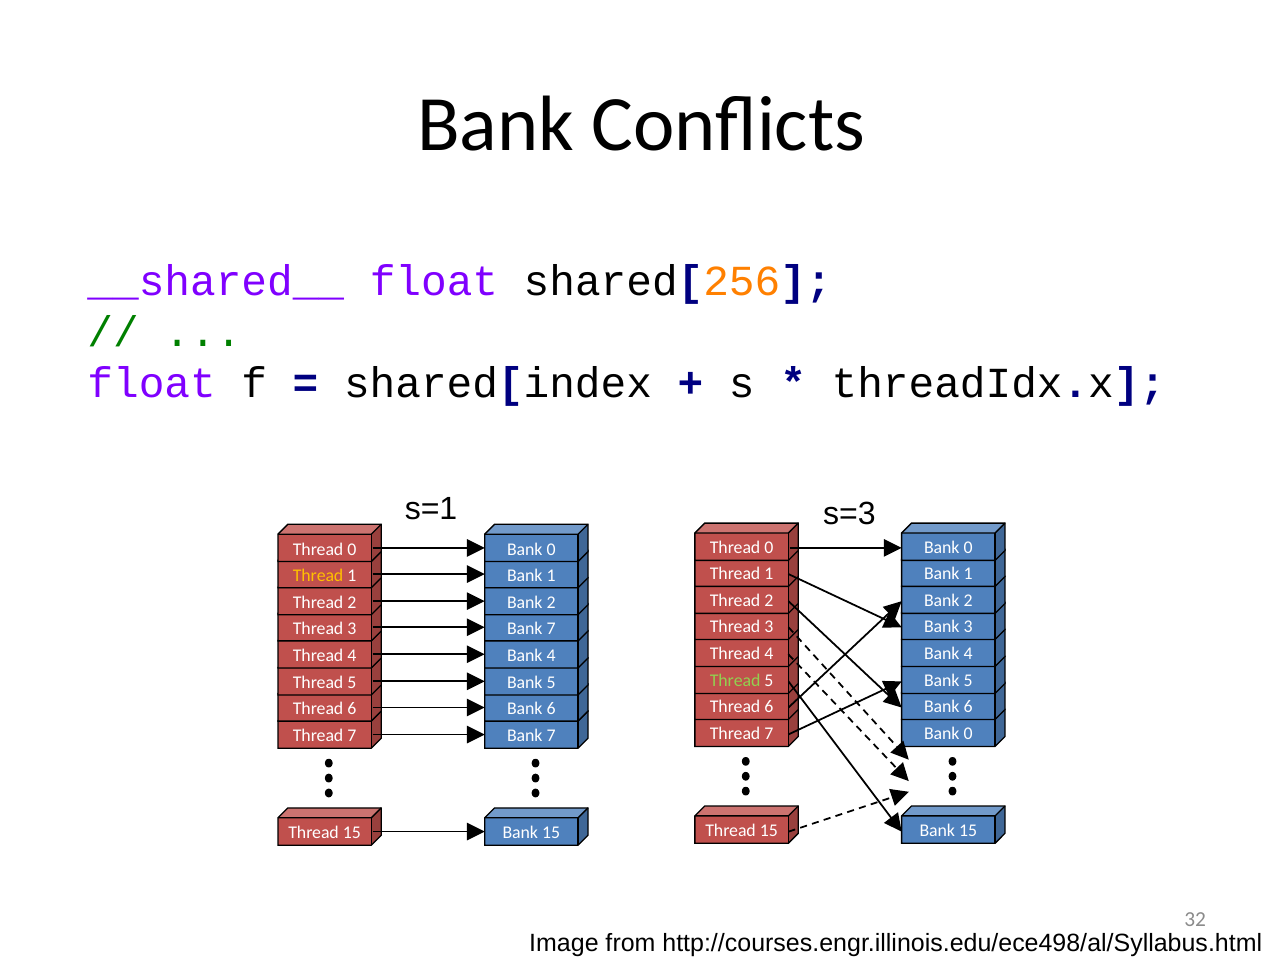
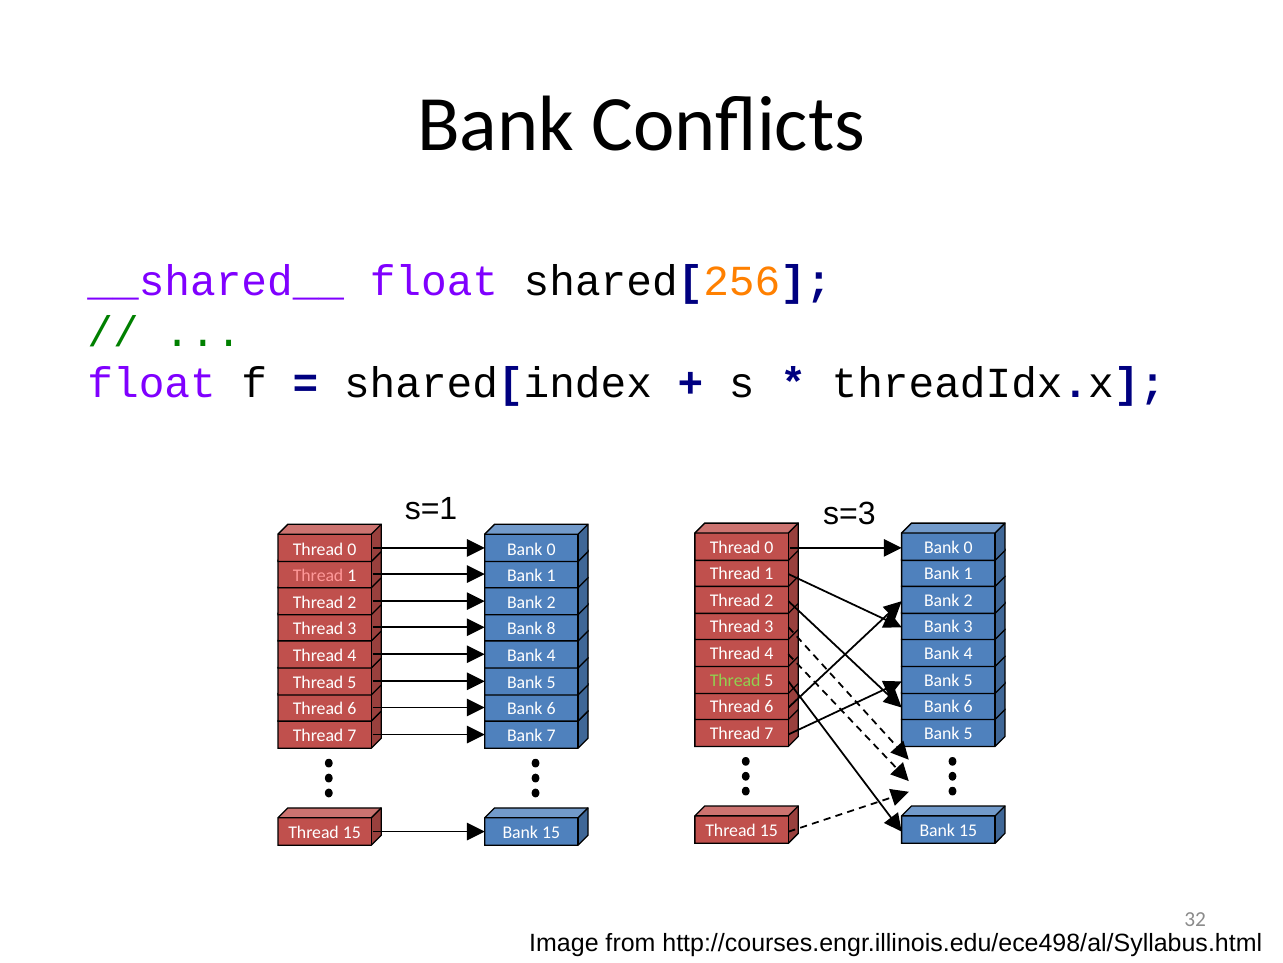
Thread at (318, 575) colour: yellow -> pink
7 at (551, 628): 7 -> 8
0 at (968, 733): 0 -> 5
